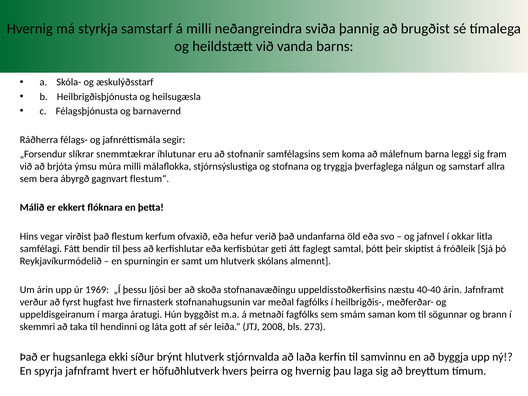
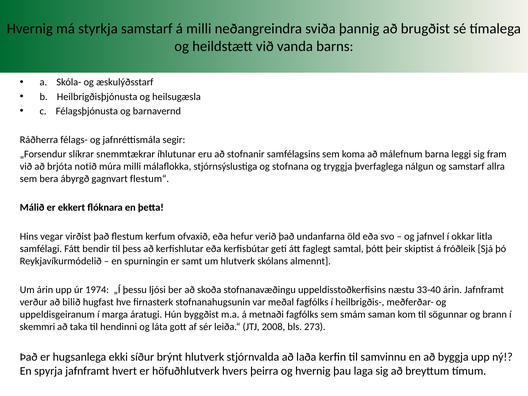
ýmsu: ýmsu -> notið
1969: 1969 -> 1974
40-40: 40-40 -> 33-40
fyrst: fyrst -> bilið
